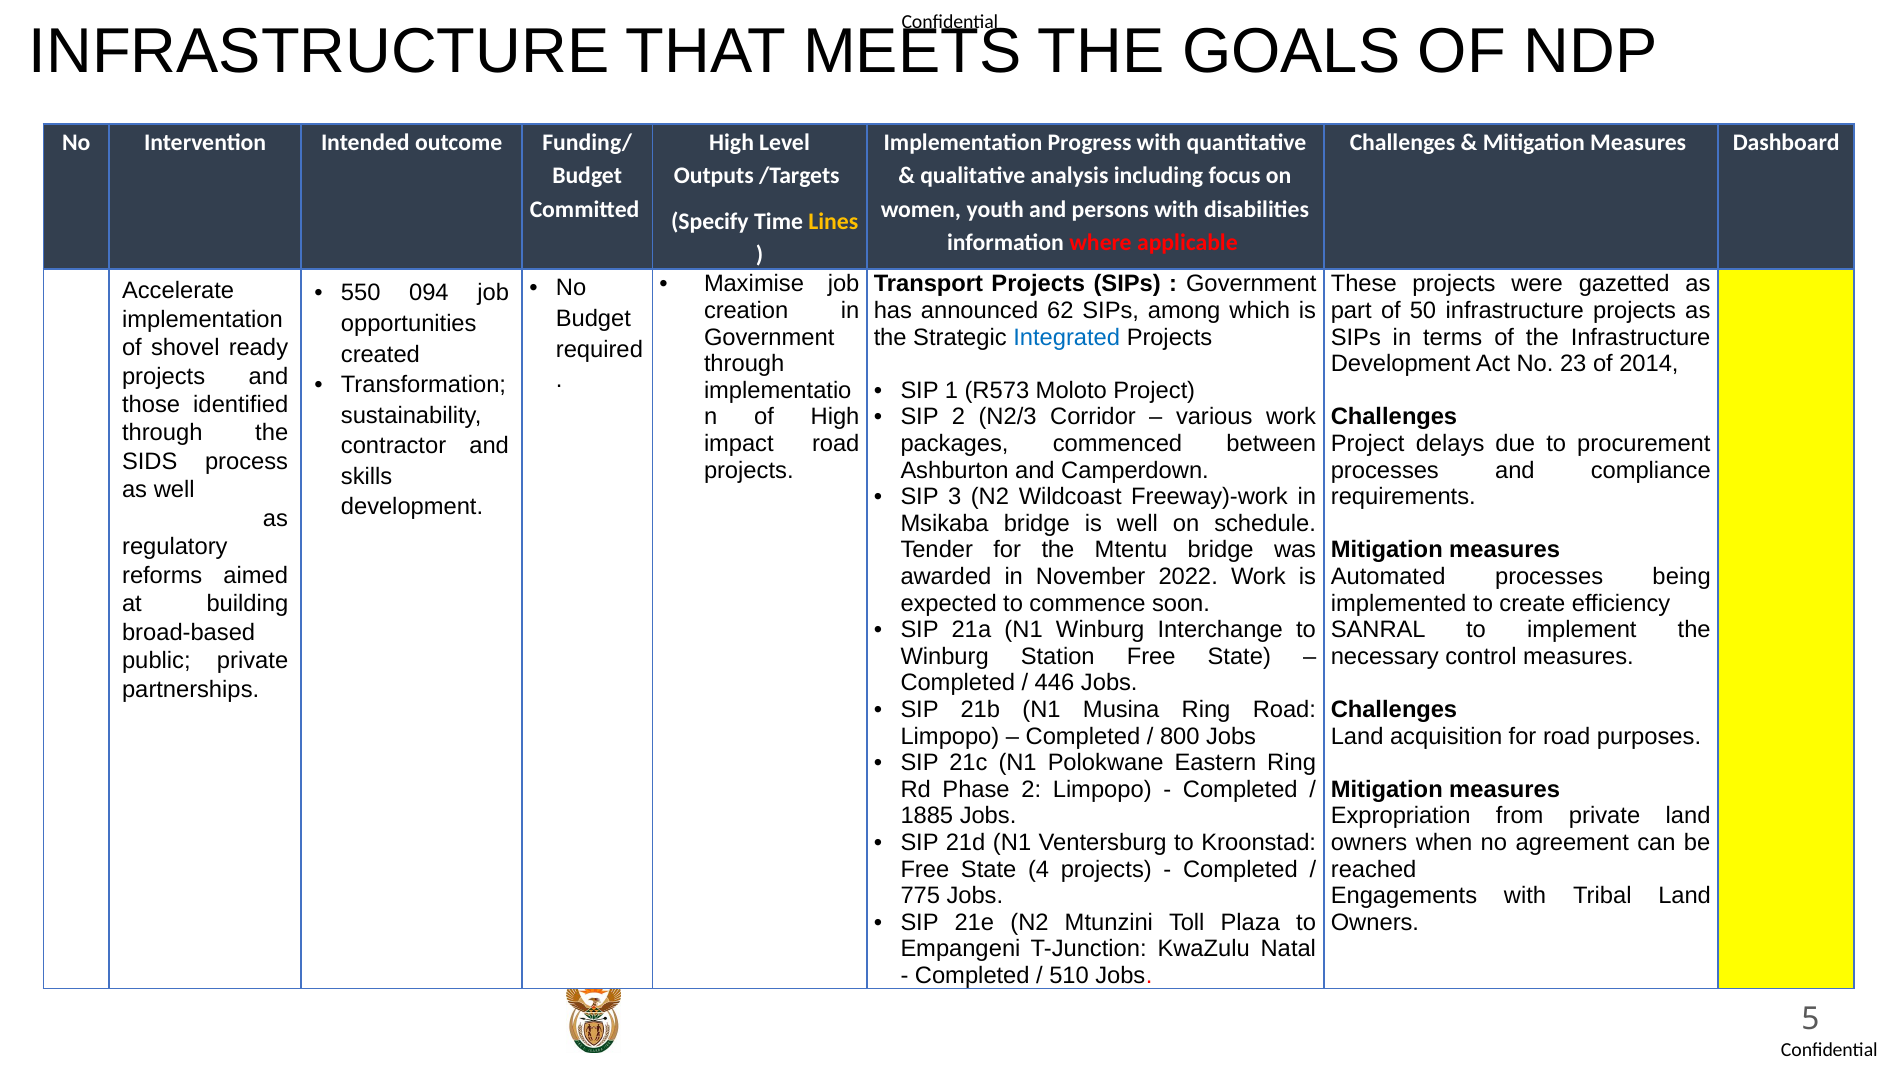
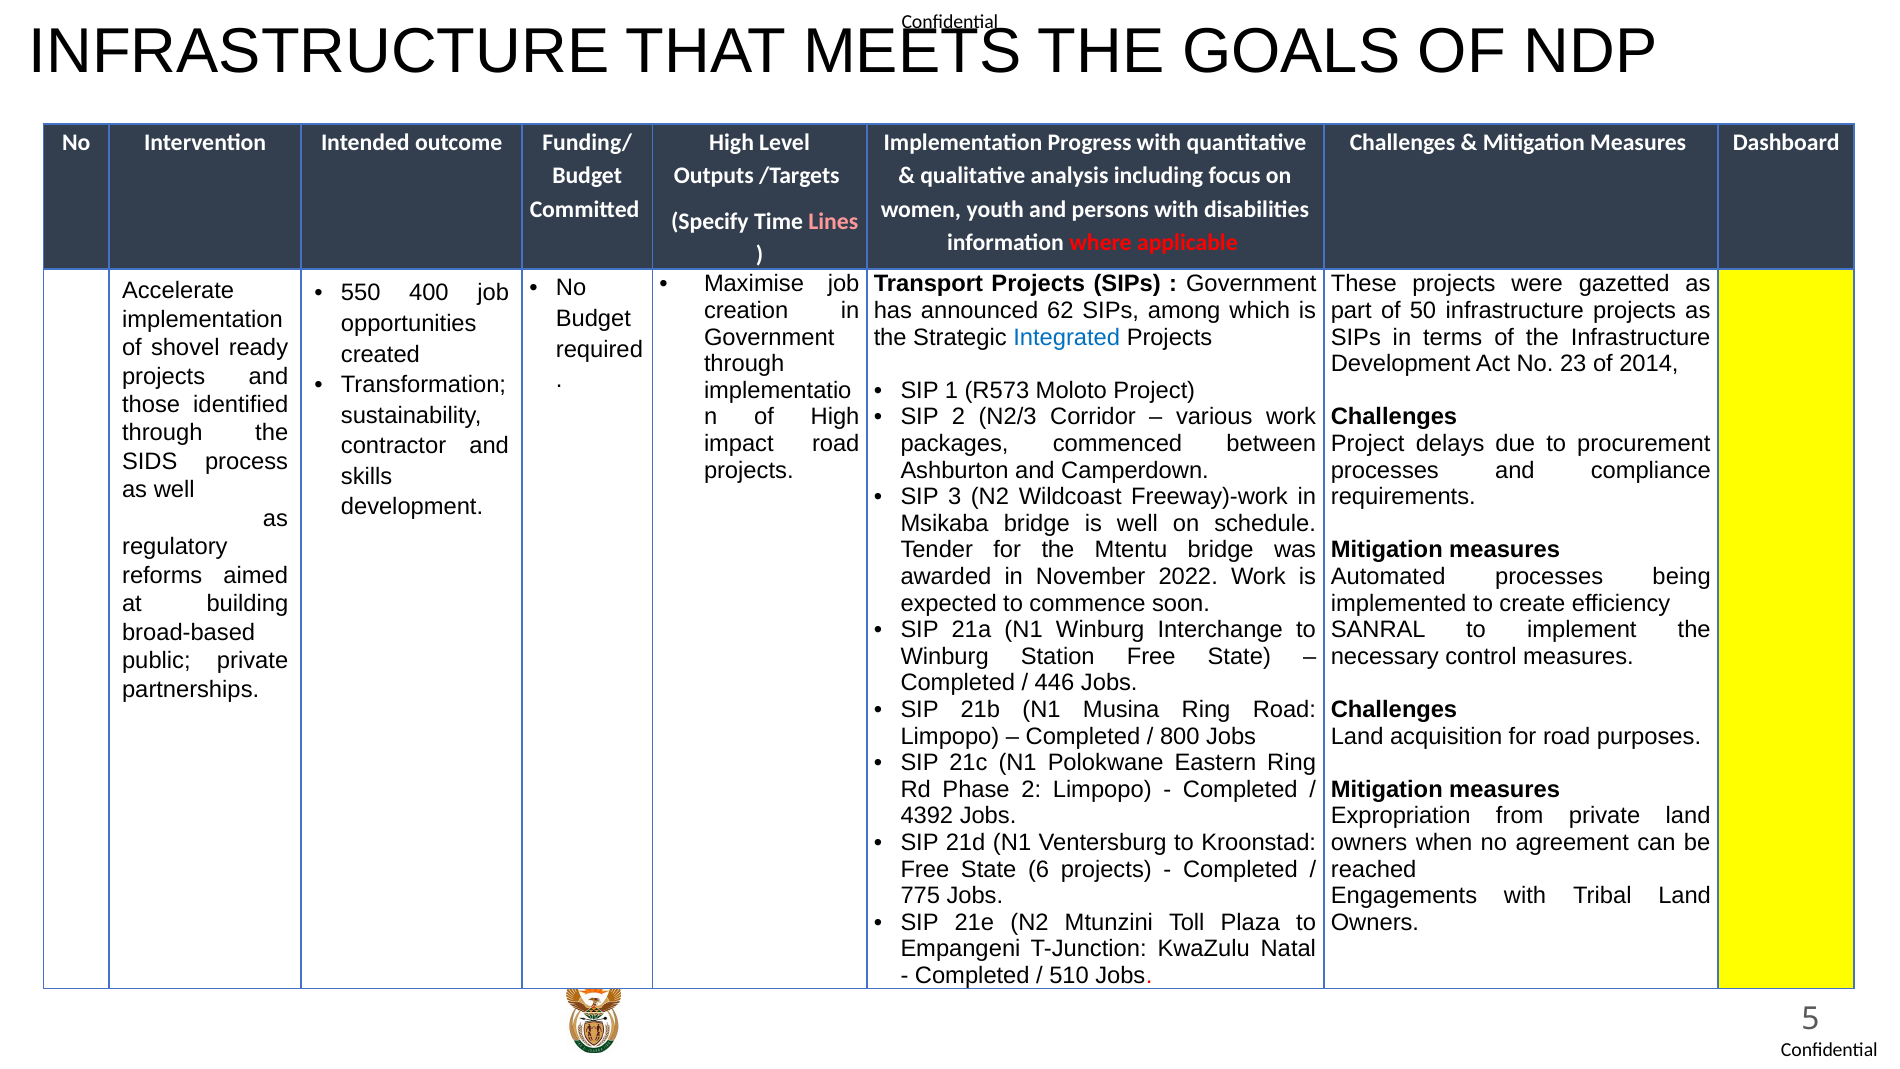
Lines colour: yellow -> pink
094: 094 -> 400
1885: 1885 -> 4392
4: 4 -> 6
